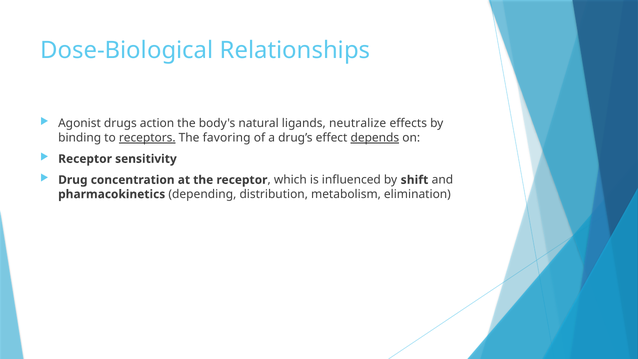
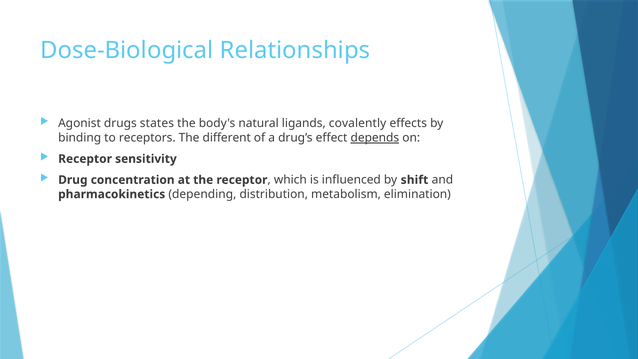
action: action -> states
neutralize: neutralize -> covalently
receptors underline: present -> none
favoring: favoring -> different
